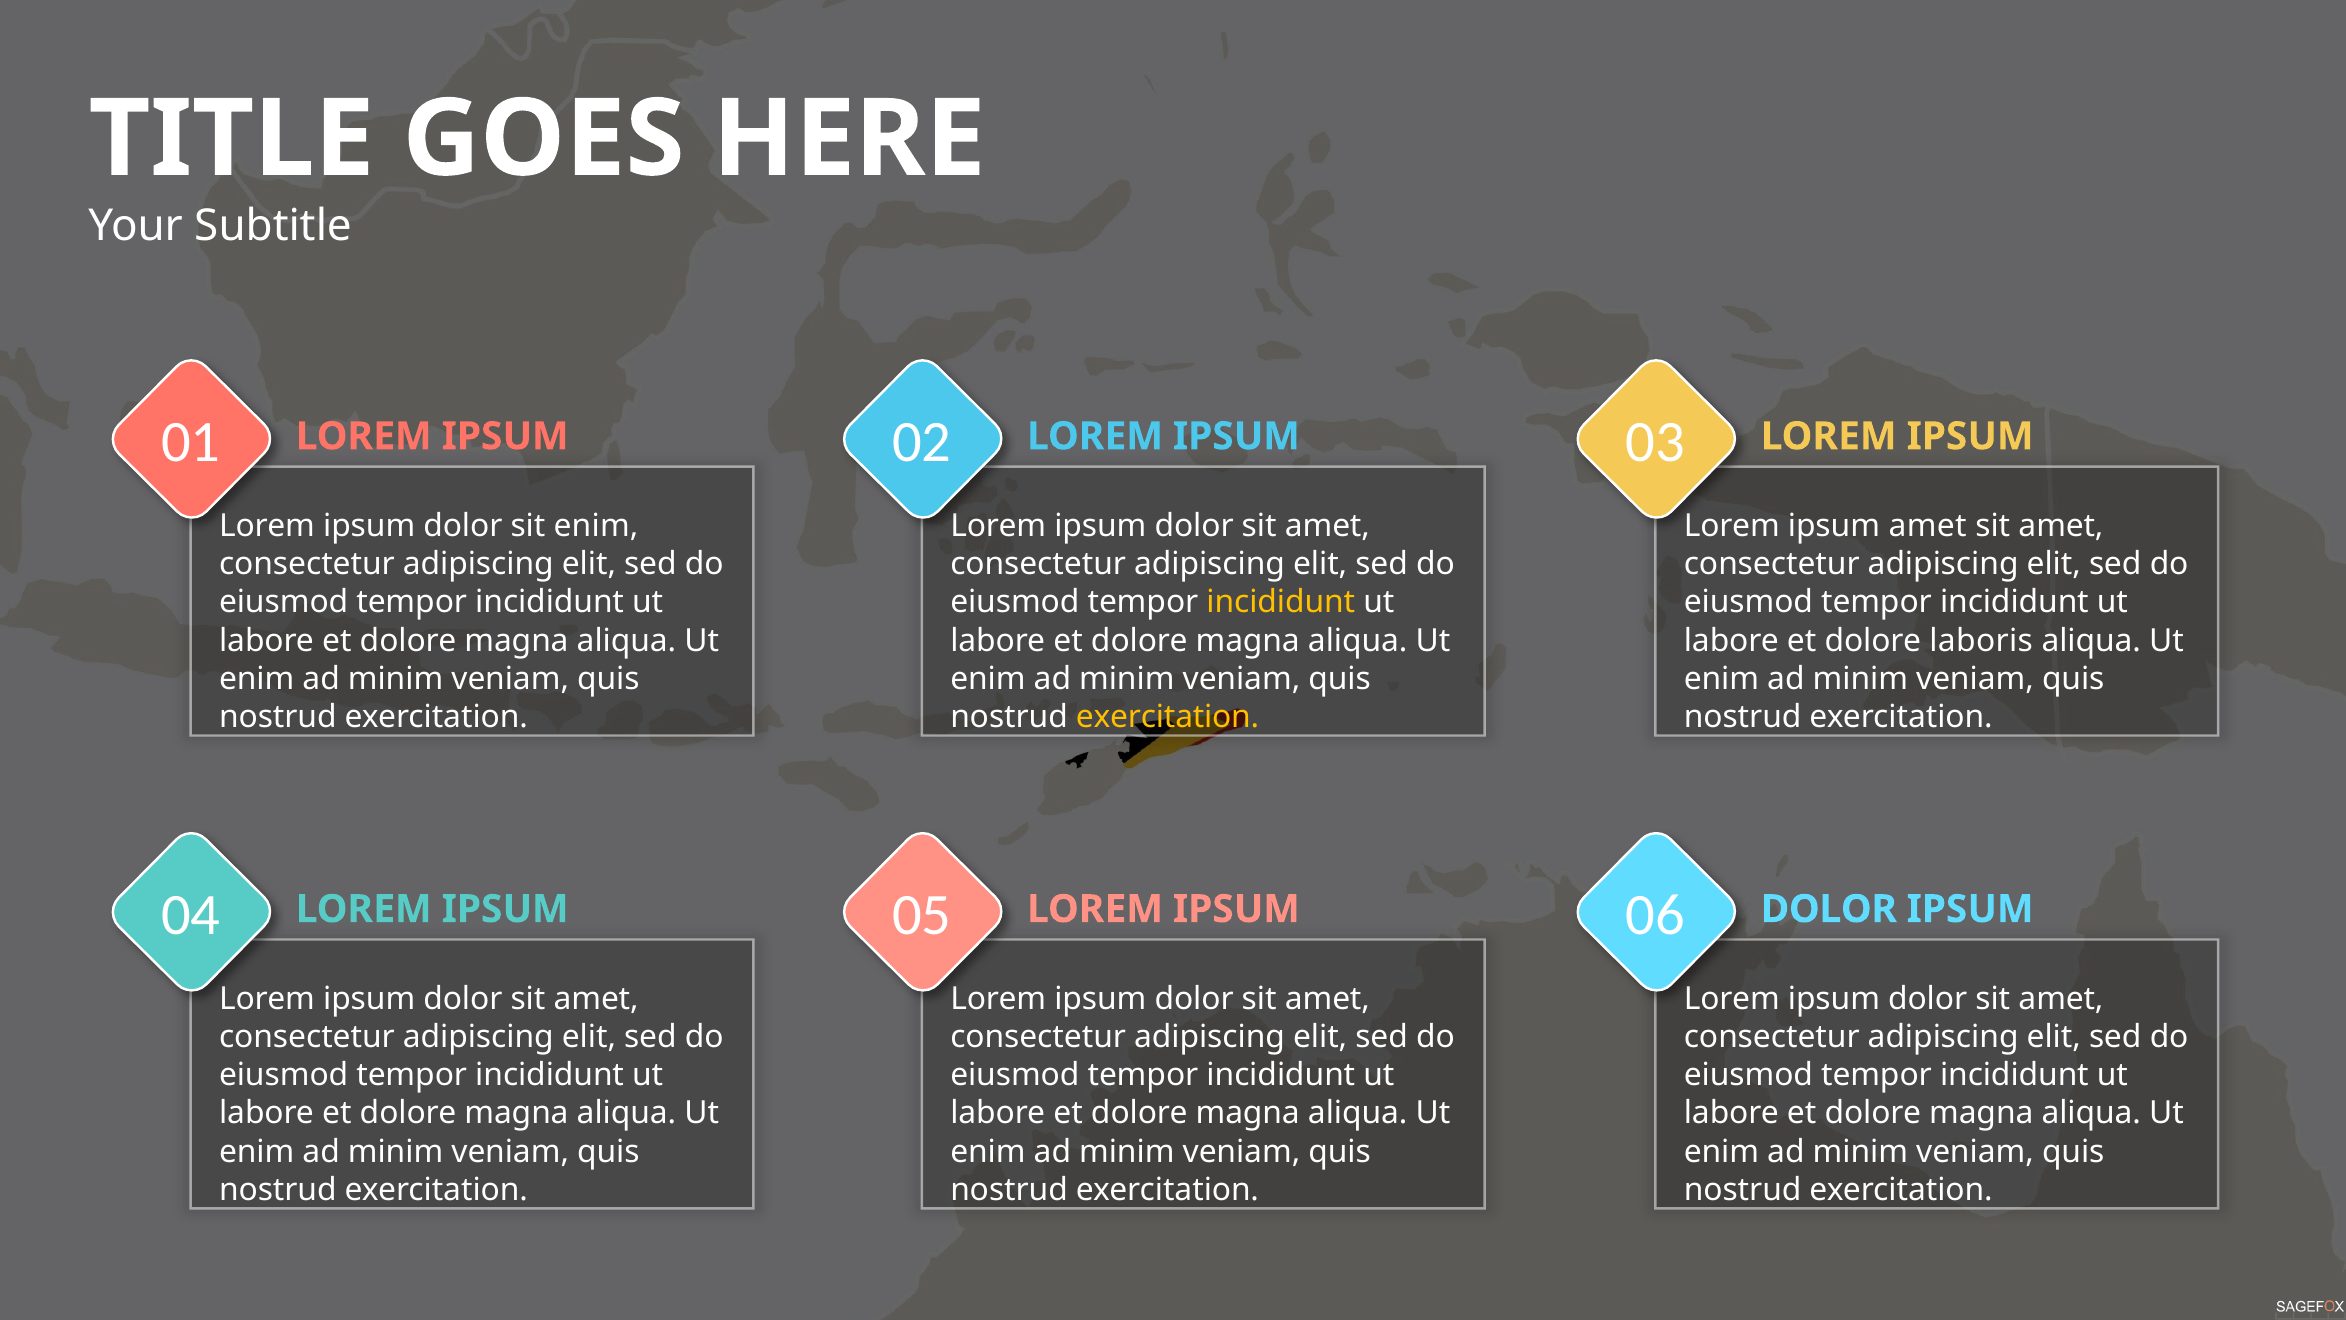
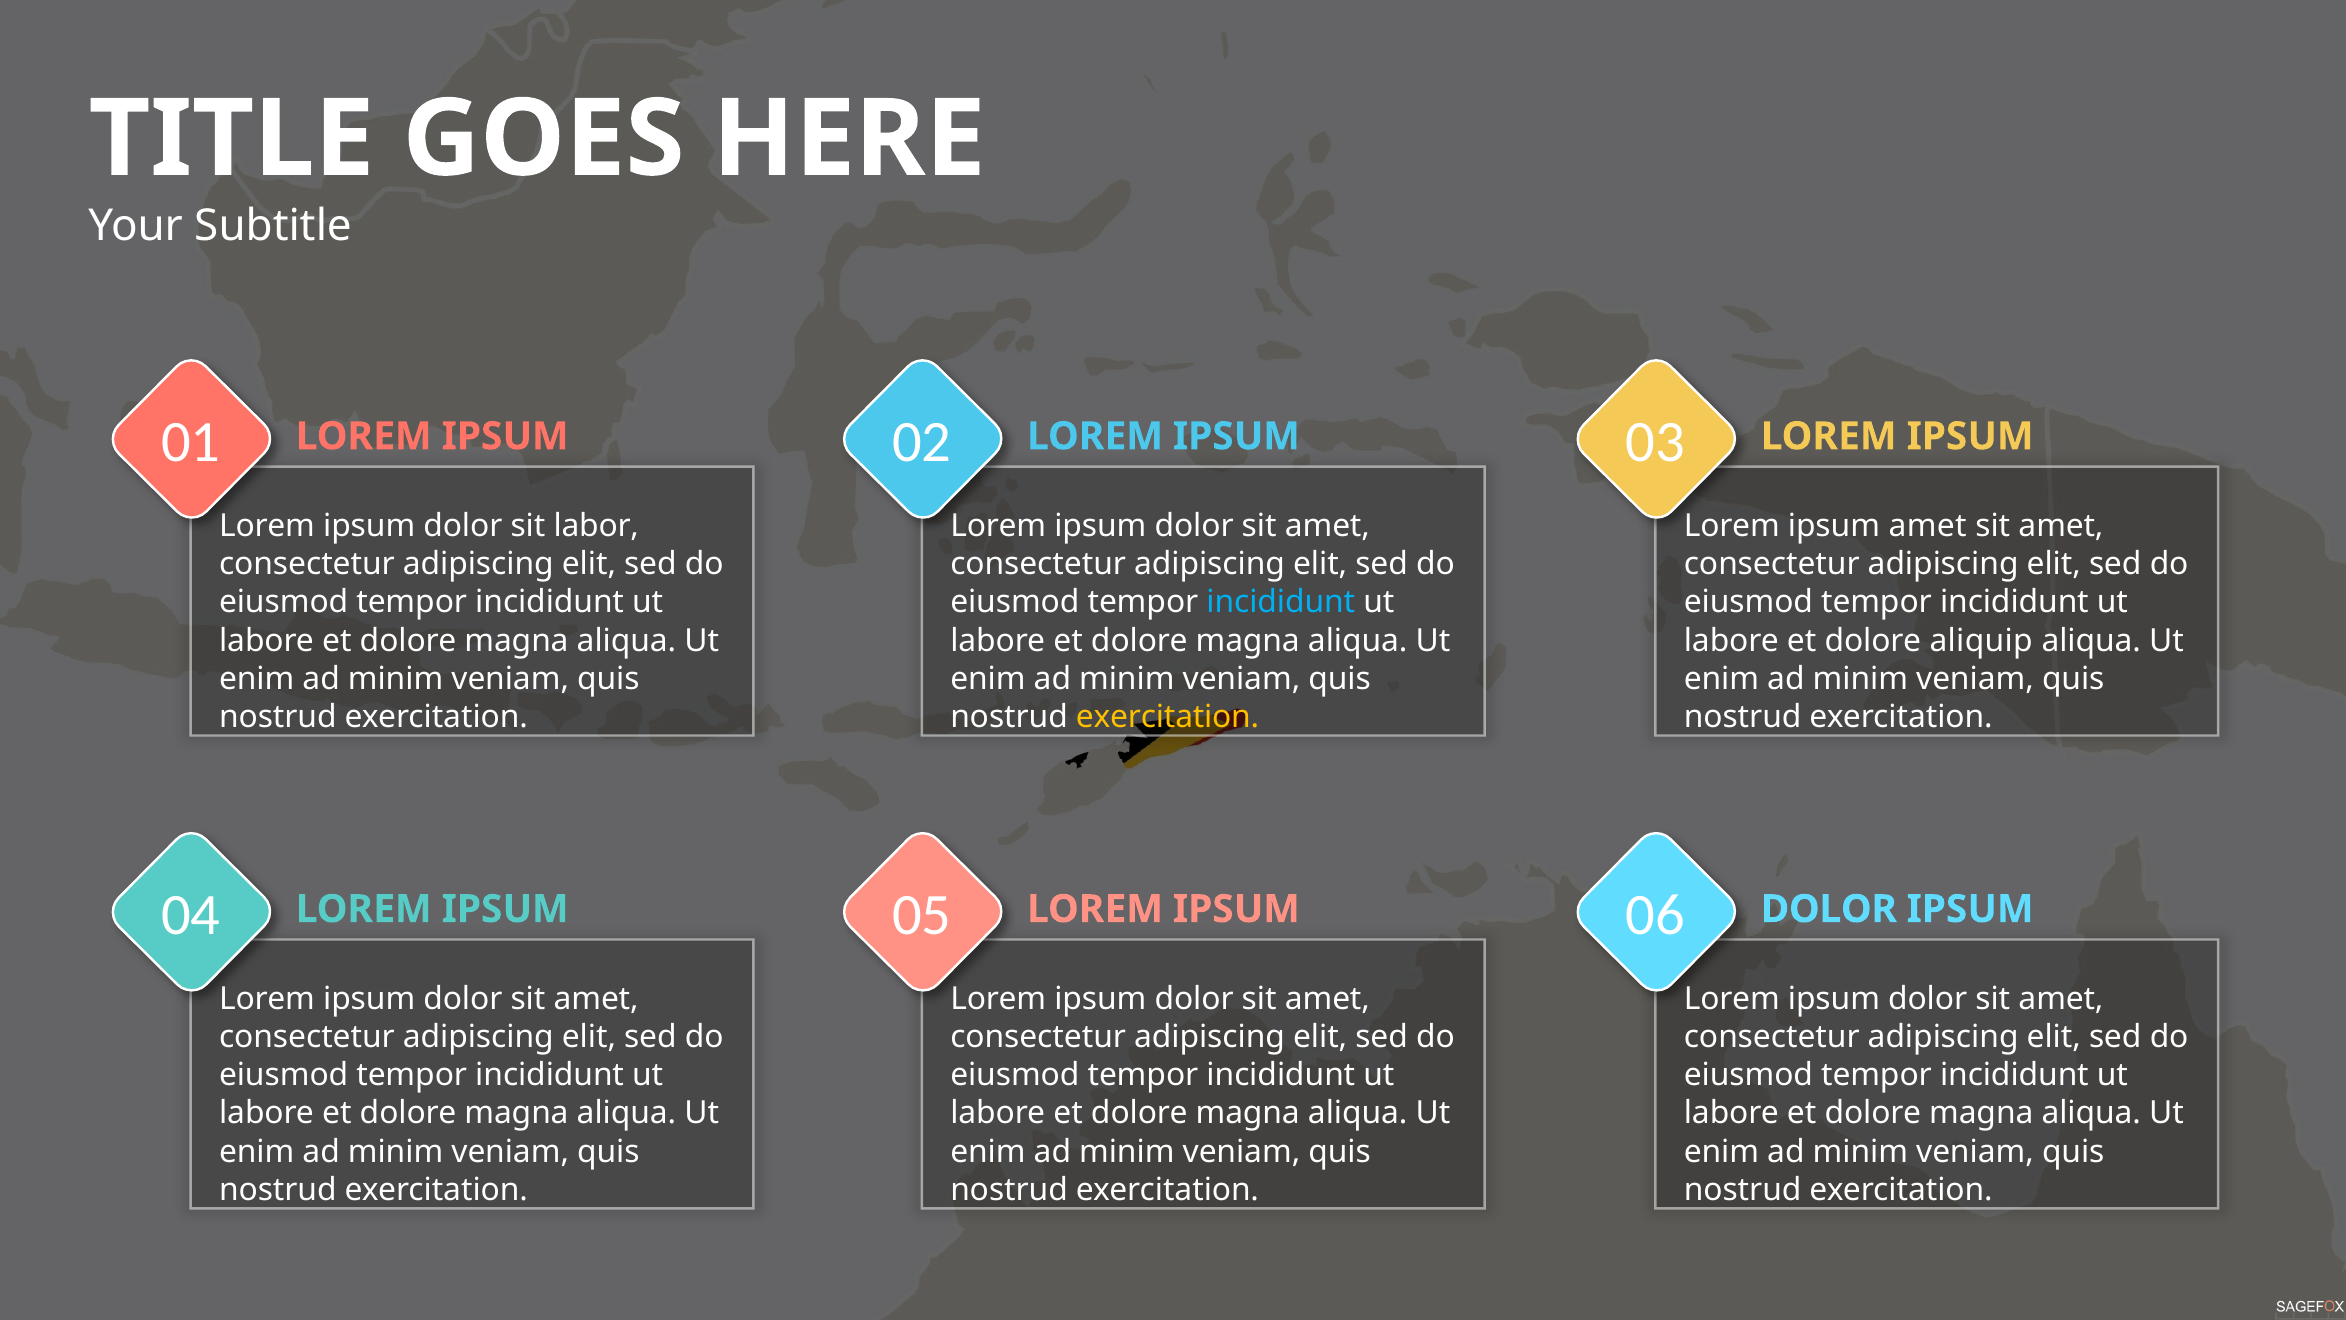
sit enim: enim -> labor
incididunt at (1281, 602) colour: yellow -> light blue
laboris: laboris -> aliquip
